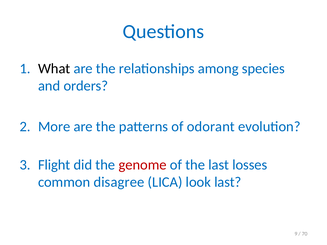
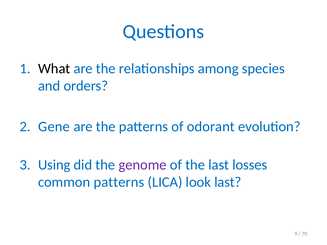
More: More -> Gene
Flight: Flight -> Using
genome colour: red -> purple
common disagree: disagree -> patterns
